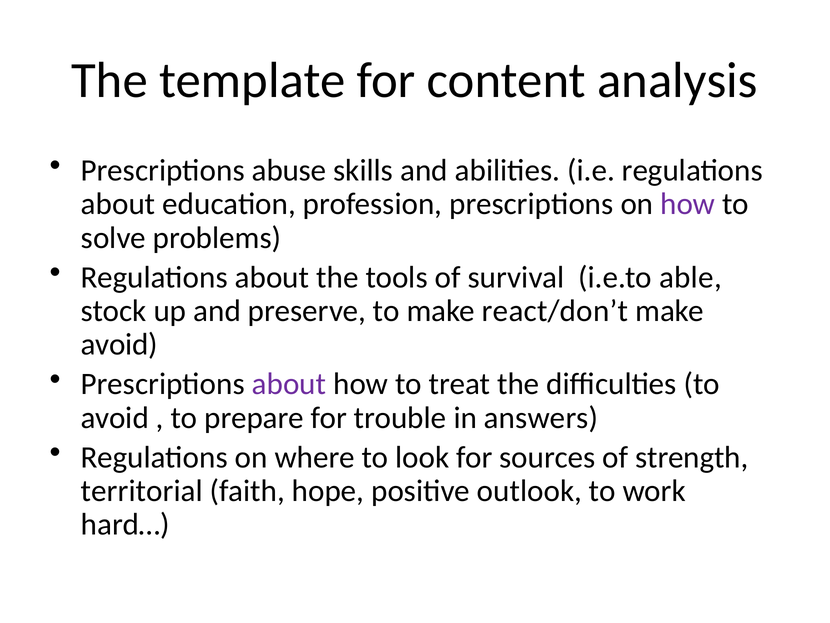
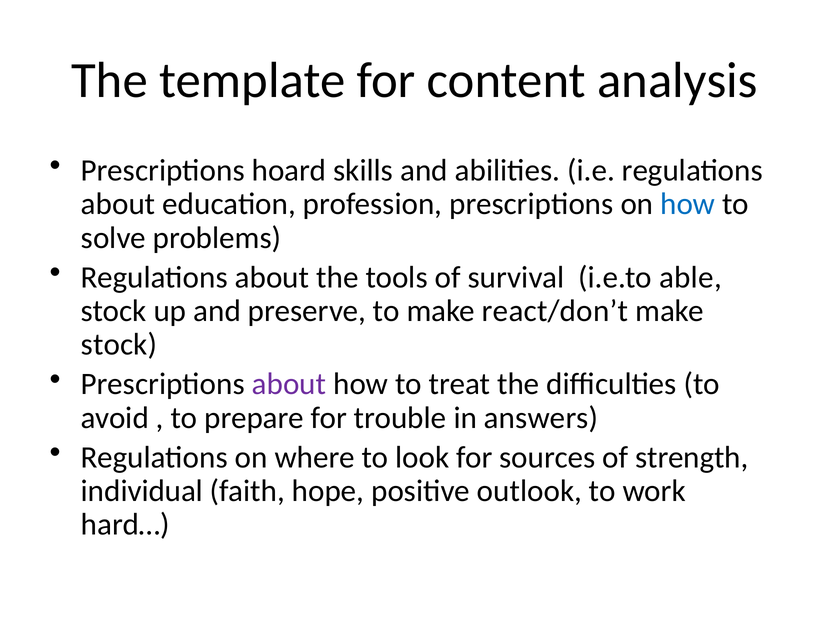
abuse: abuse -> hoard
how at (688, 204) colour: purple -> blue
avoid at (119, 344): avoid -> stock
territorial: territorial -> individual
